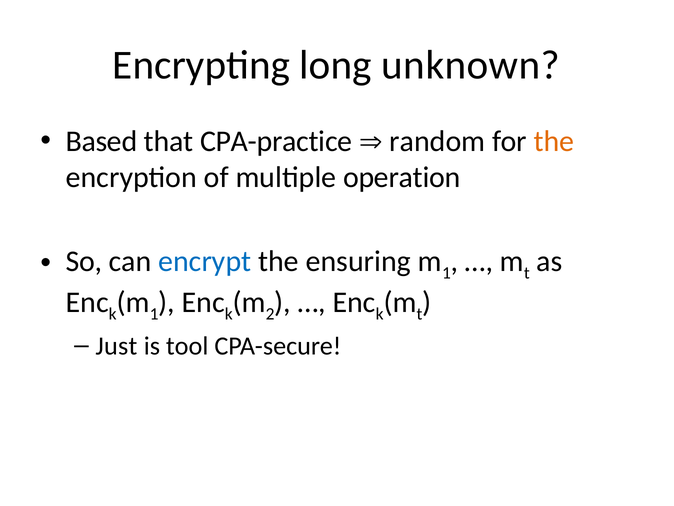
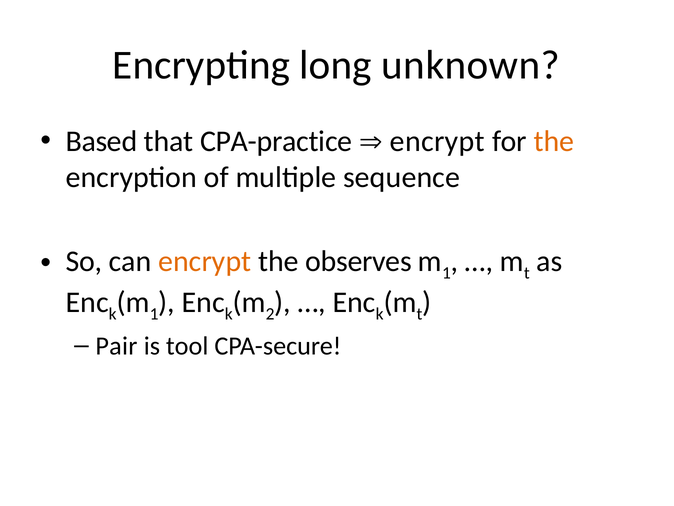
random at (437, 141): random -> encrypt
operation: operation -> sequence
encrypt at (205, 261) colour: blue -> orange
ensuring: ensuring -> observes
Just: Just -> Pair
